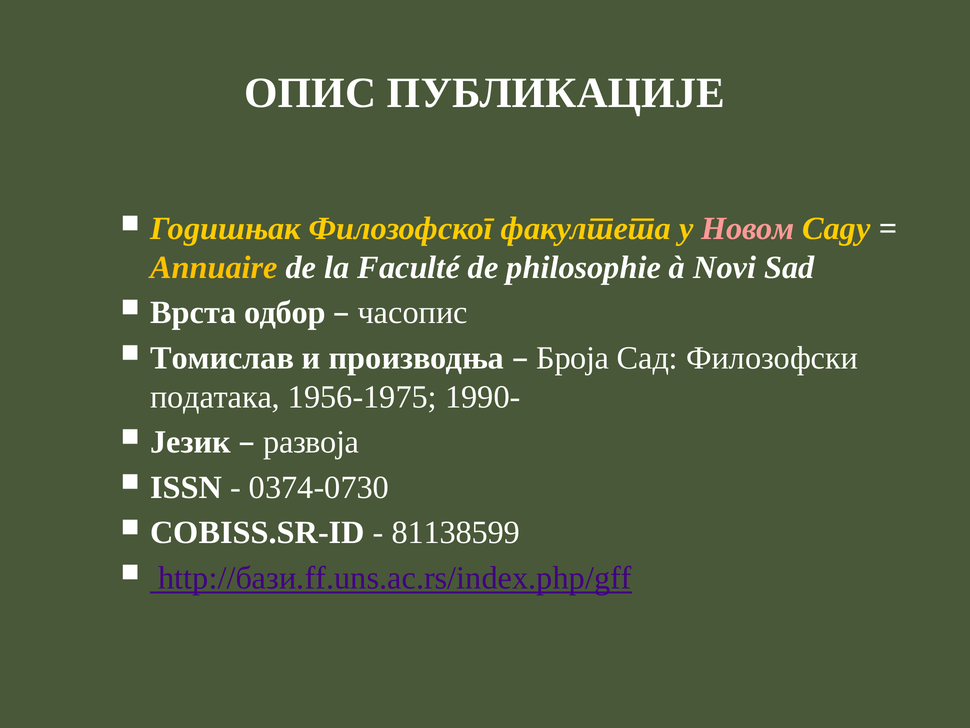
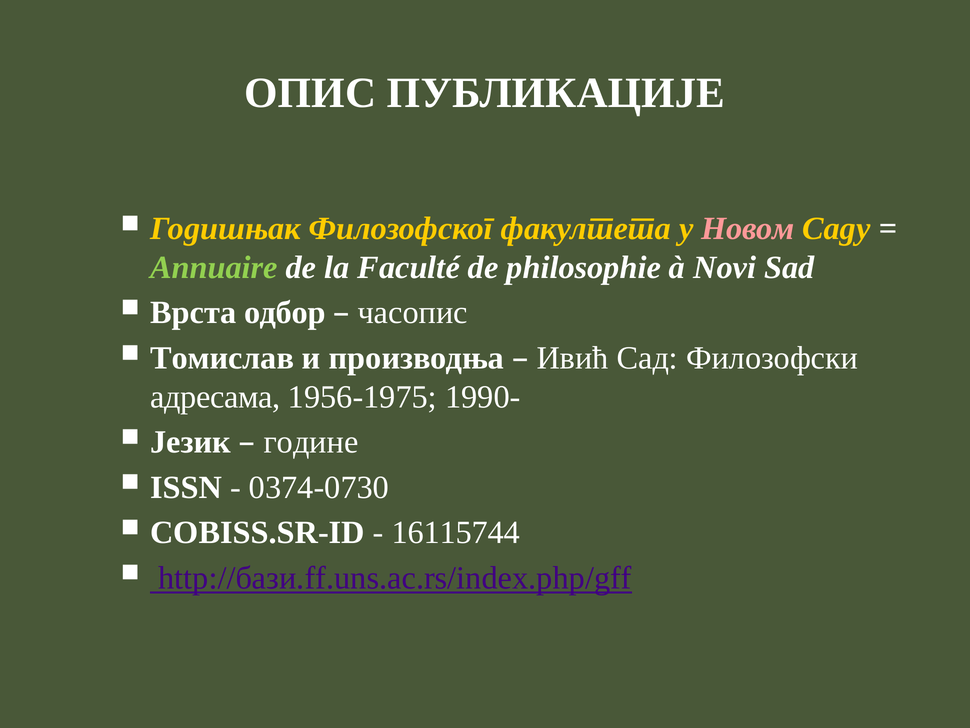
Annuaire colour: yellow -> light green
Броја: Броја -> Ивић
података: података -> адресама
развоја: развоја -> године
81138599: 81138599 -> 16115744
